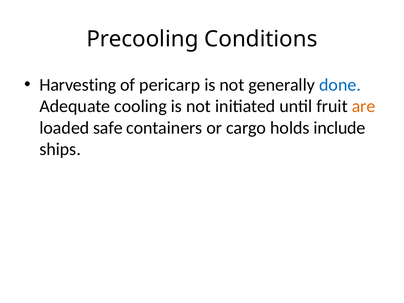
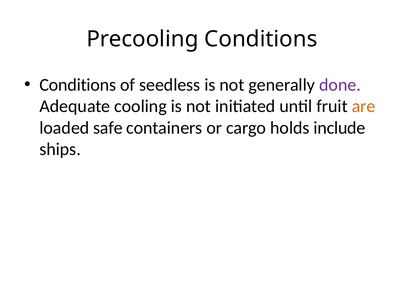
Harvesting at (78, 85): Harvesting -> Conditions
pericarp: pericarp -> seedless
done colour: blue -> purple
